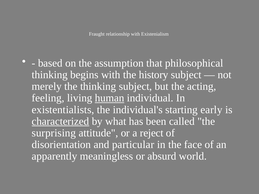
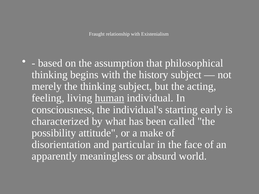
existentialists: existentialists -> consciousness
characterized underline: present -> none
surprising: surprising -> possibility
reject: reject -> make
